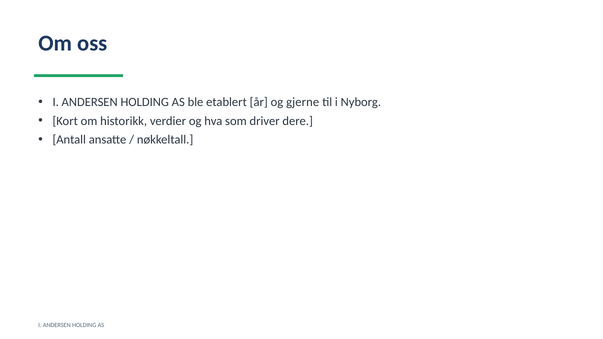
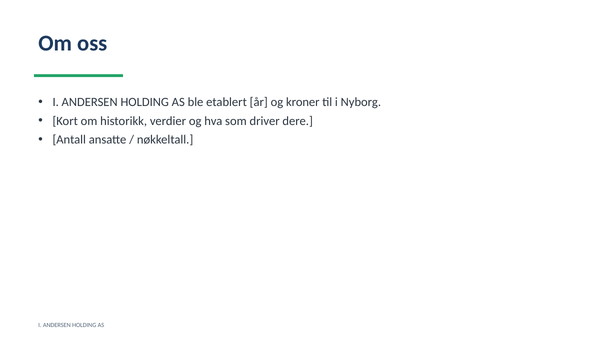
gjerne: gjerne -> kroner
